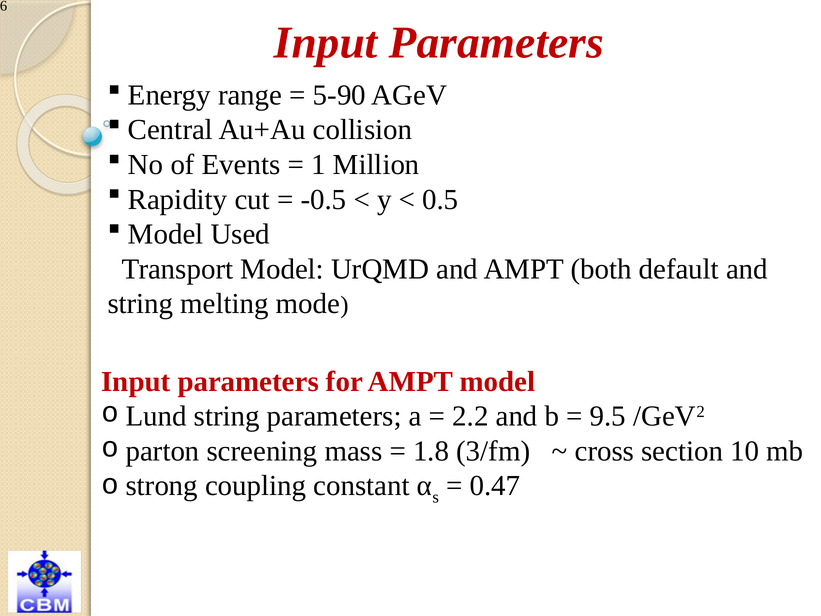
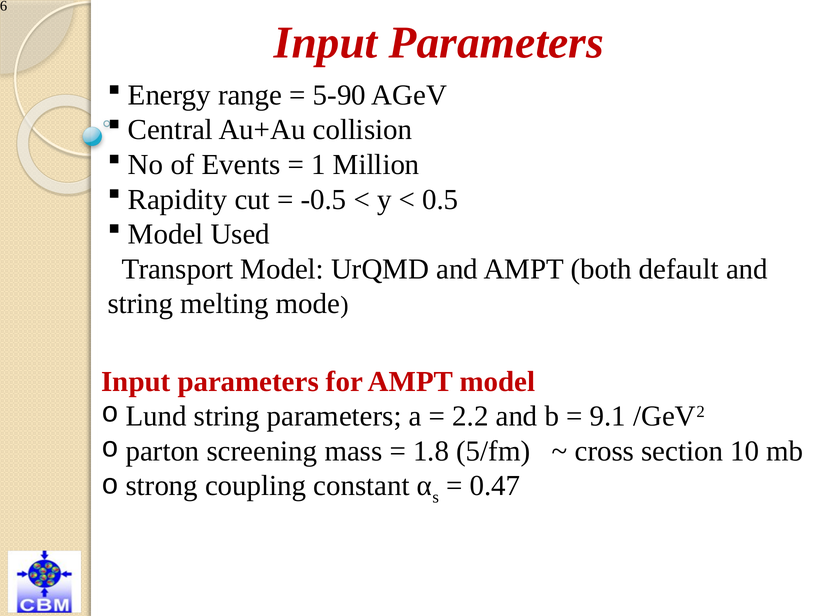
9.5: 9.5 -> 9.1
3/fm: 3/fm -> 5/fm
